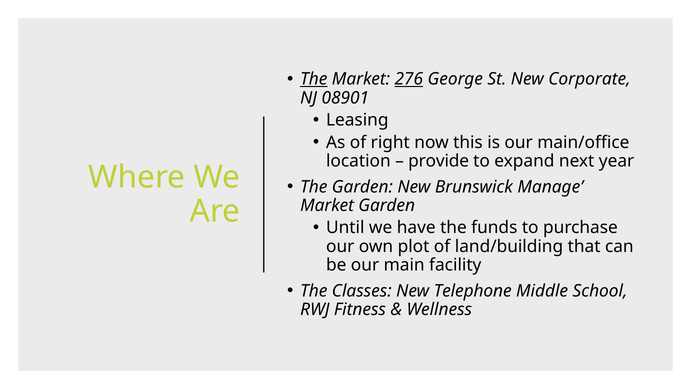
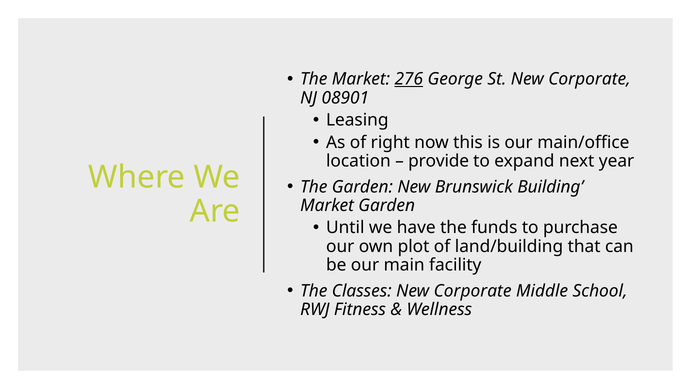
The at (314, 79) underline: present -> none
Manage: Manage -> Building
Classes New Telephone: Telephone -> Corporate
